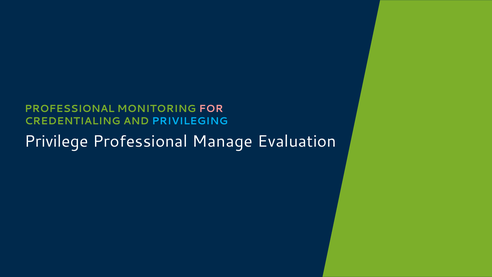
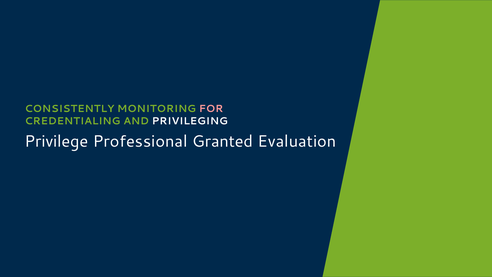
PROFESSIONAL at (69, 109): PROFESSIONAL -> CONSISTENTLY
PRIVILEGING colour: light blue -> white
Manage: Manage -> Granted
